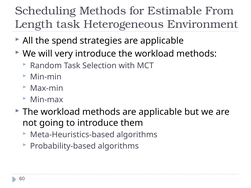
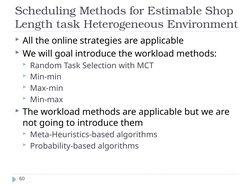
From: From -> Shop
spend: spend -> online
very: very -> goal
